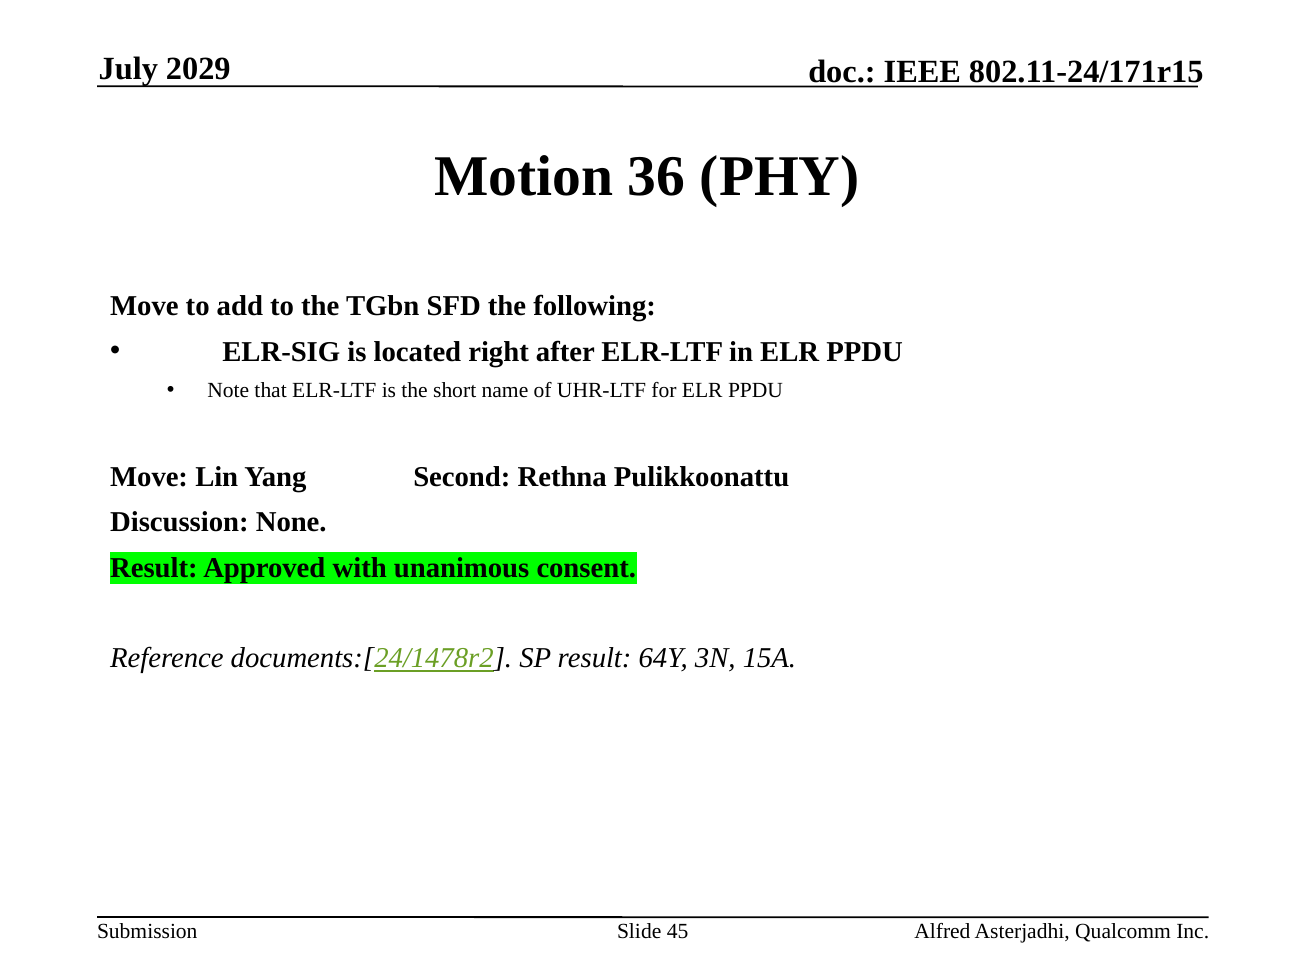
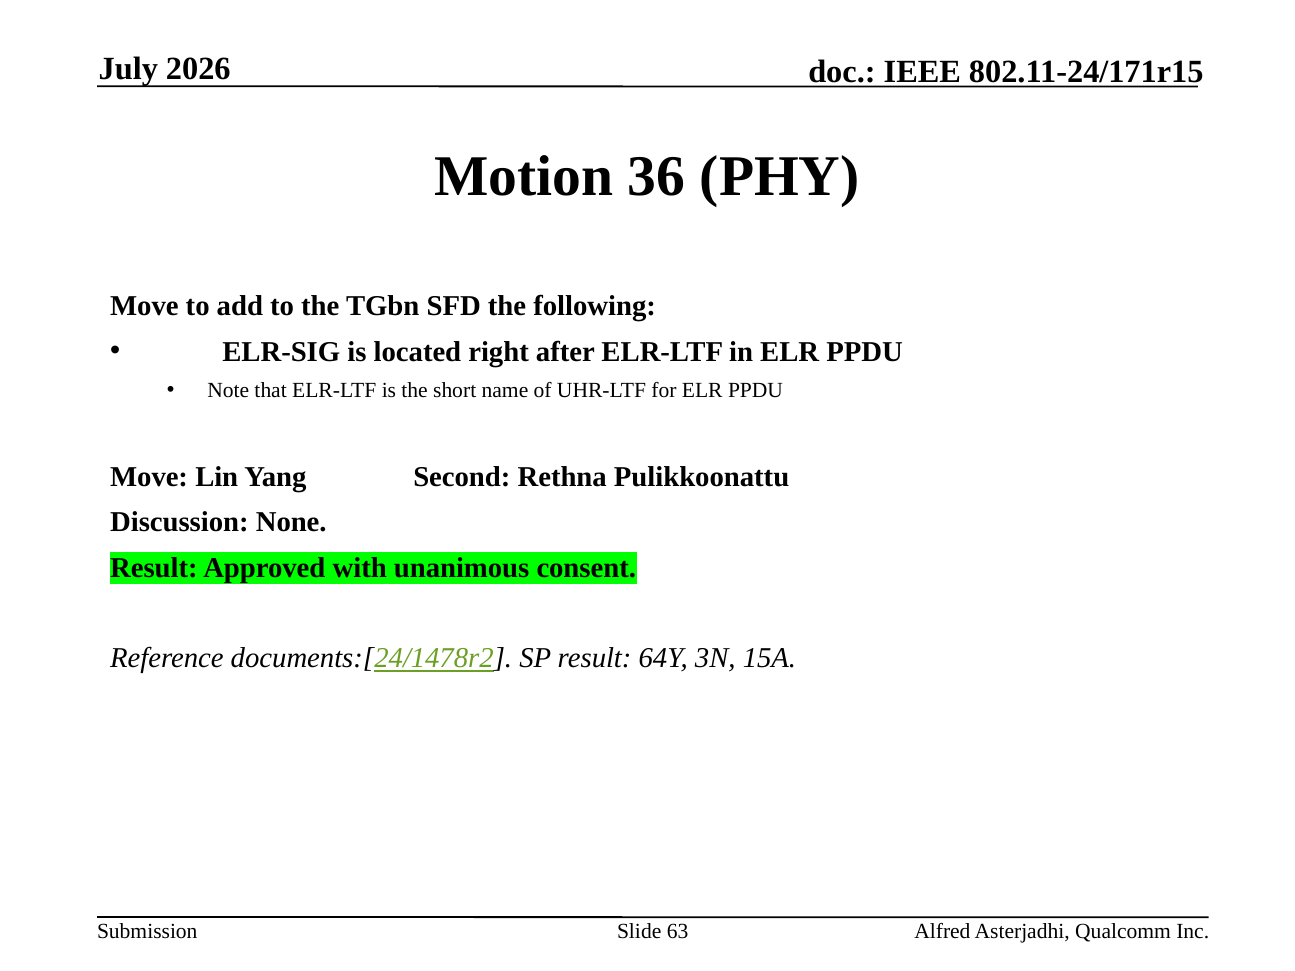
2029: 2029 -> 2026
45: 45 -> 63
